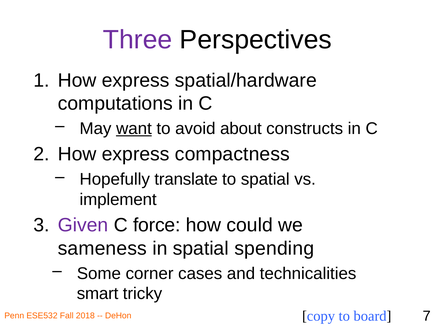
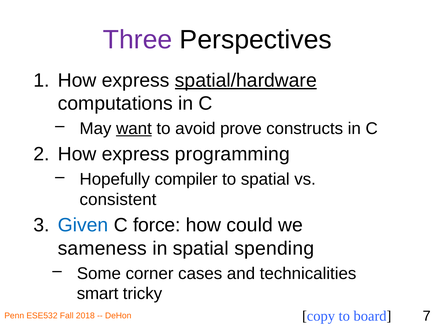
spatial/hardware underline: none -> present
about: about -> prove
compactness: compactness -> programming
translate: translate -> compiler
implement: implement -> consistent
Given colour: purple -> blue
